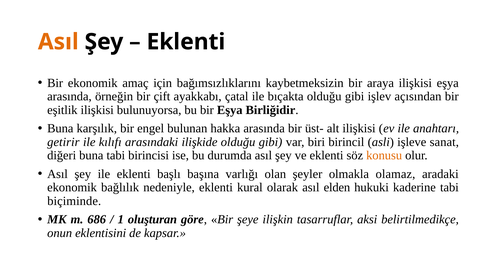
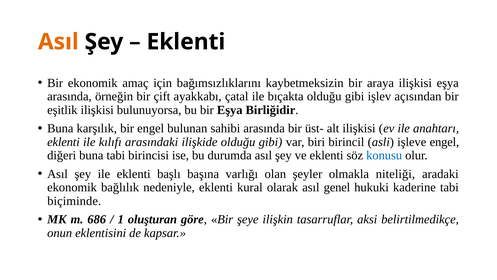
hakka: hakka -> sahibi
getirir at (63, 142): getirir -> eklenti
işleve sanat: sanat -> engel
konusu colour: orange -> blue
olamaz: olamaz -> niteliği
elden: elden -> genel
